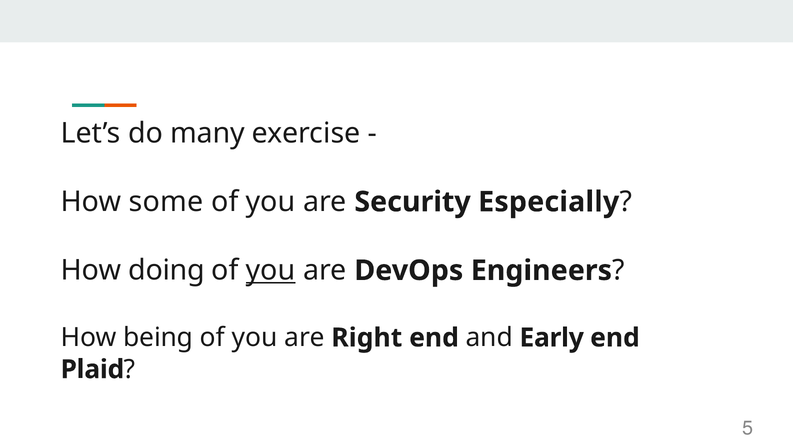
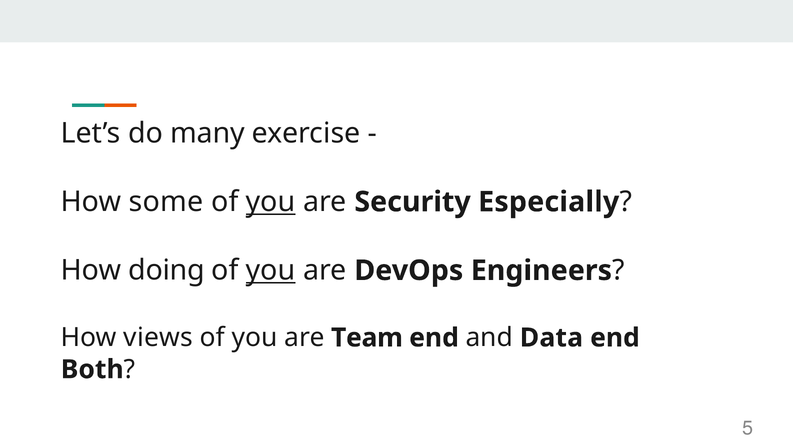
you at (271, 202) underline: none -> present
being: being -> views
Right: Right -> Team
Early: Early -> Data
Plaid: Plaid -> Both
